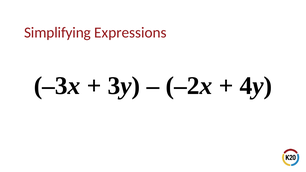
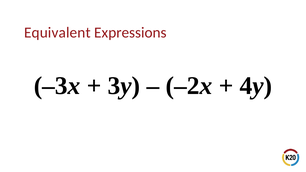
Simplifying: Simplifying -> Equivalent
